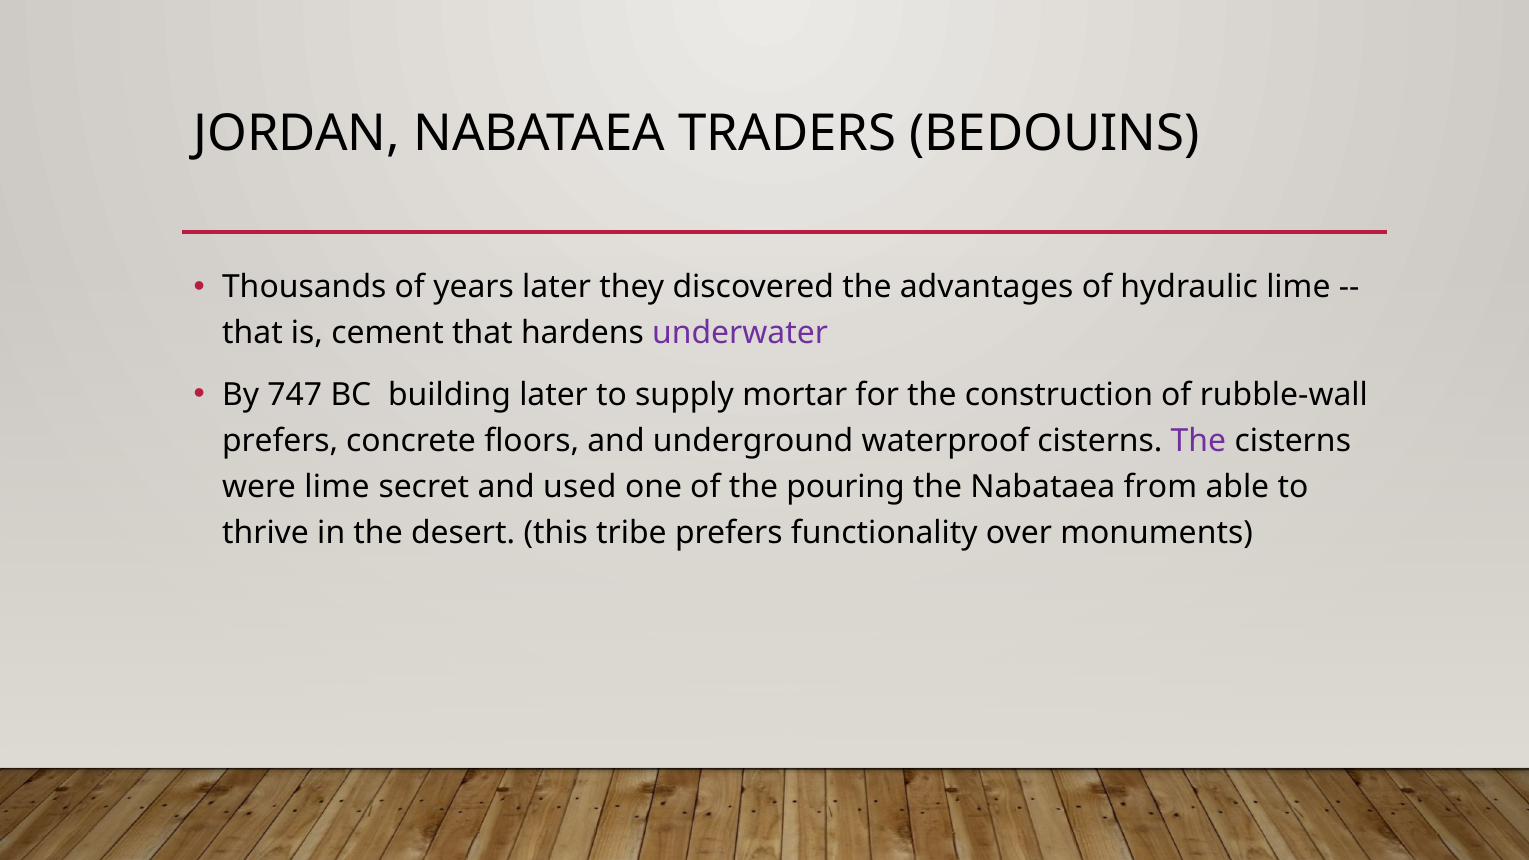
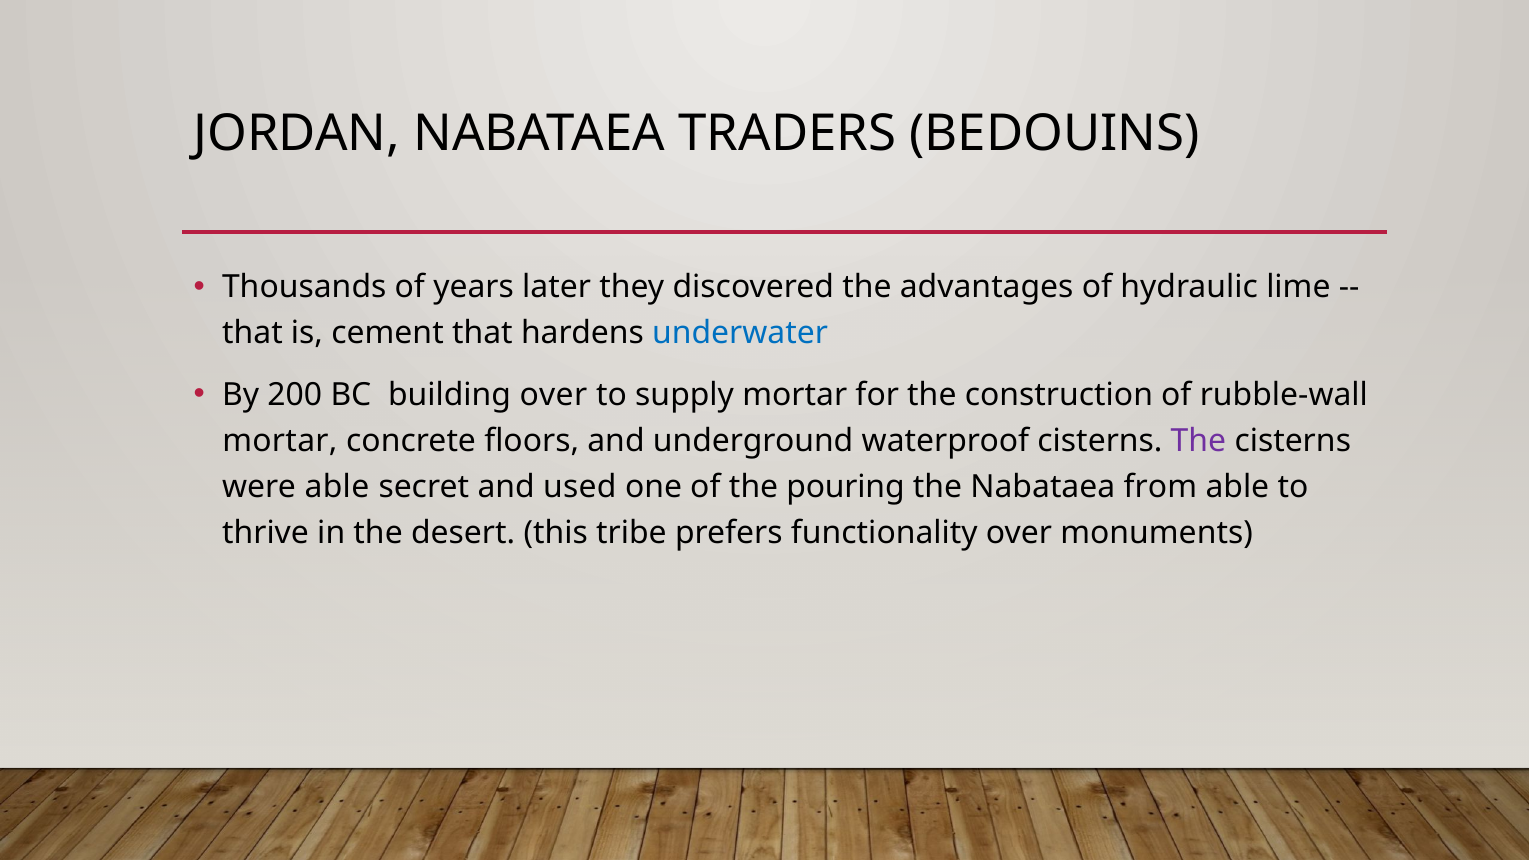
underwater colour: purple -> blue
747: 747 -> 200
building later: later -> over
prefers at (280, 441): prefers -> mortar
were lime: lime -> able
